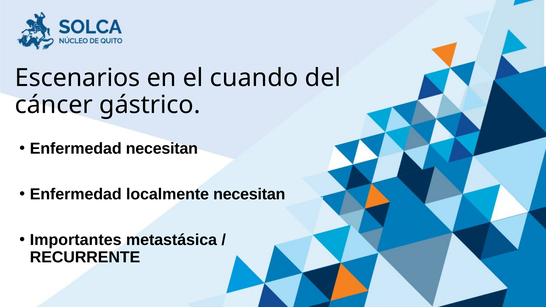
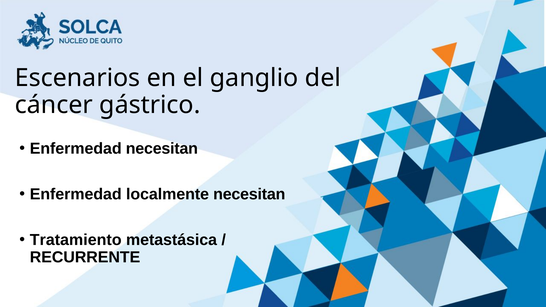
cuando: cuando -> ganglio
Importantes: Importantes -> Tratamiento
